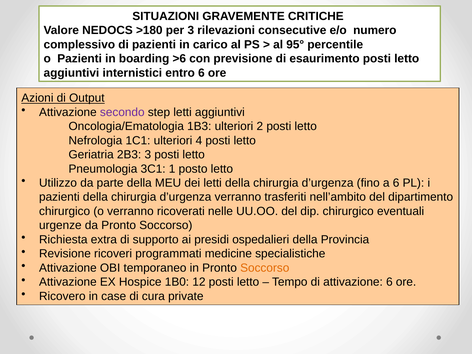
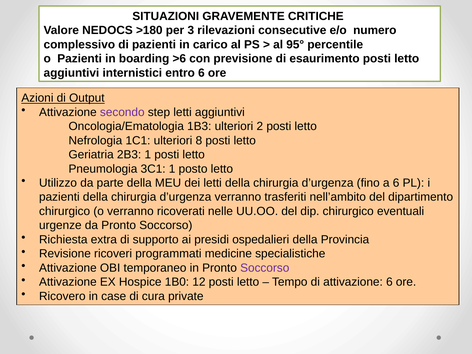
4: 4 -> 8
2B3 3: 3 -> 1
Soccorso at (265, 268) colour: orange -> purple
